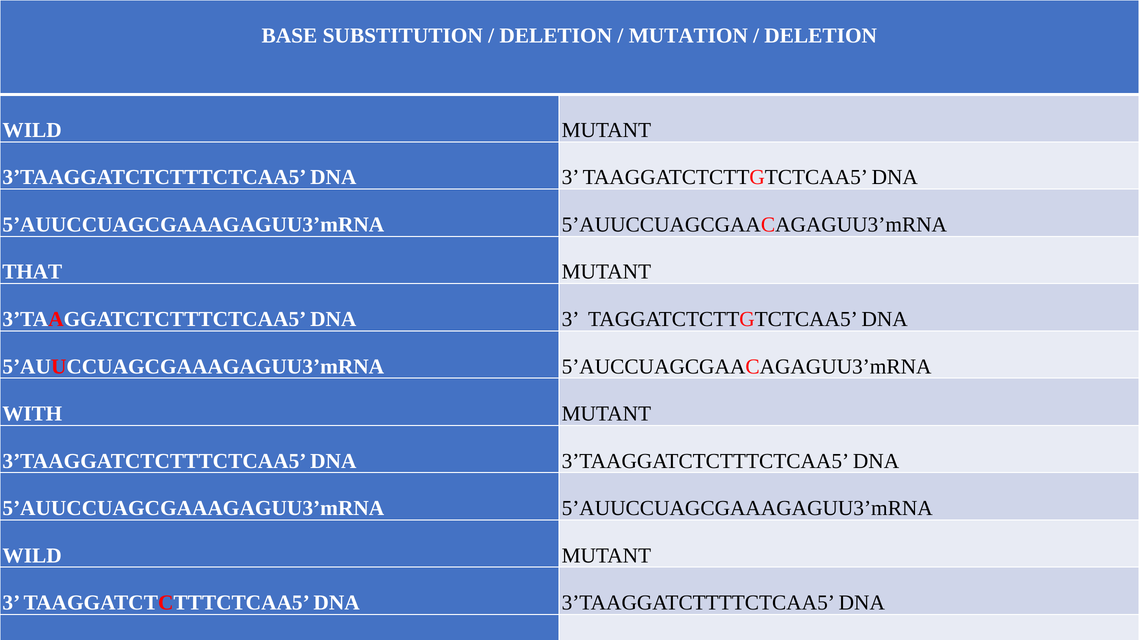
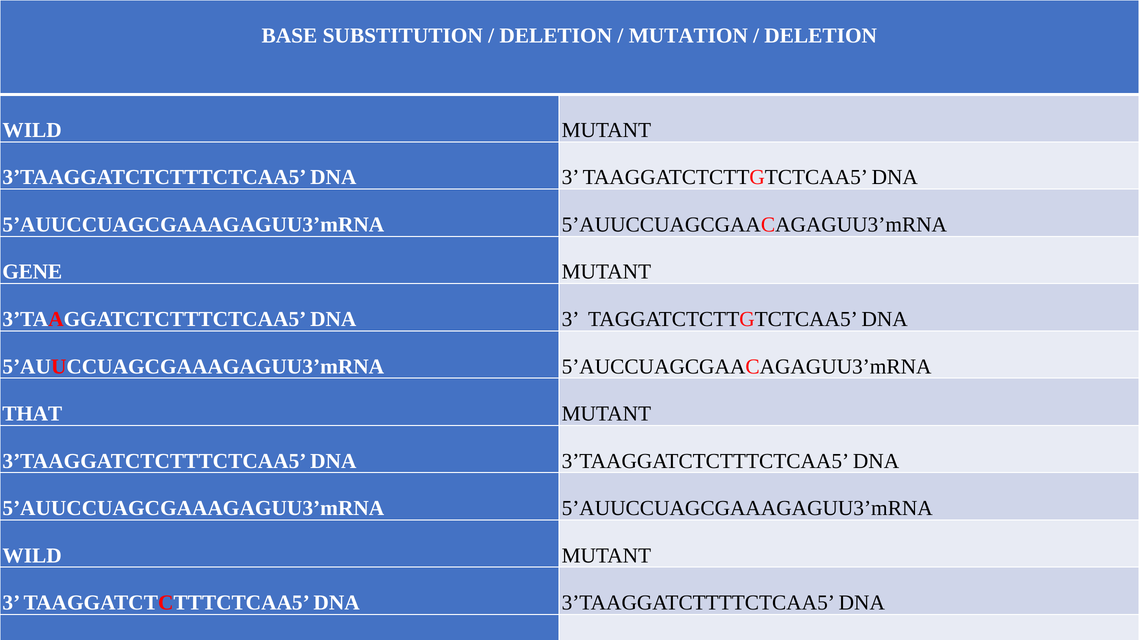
THAT: THAT -> GENE
WITH: WITH -> THAT
